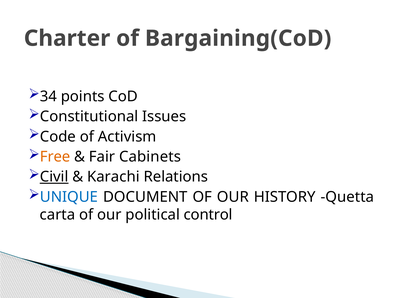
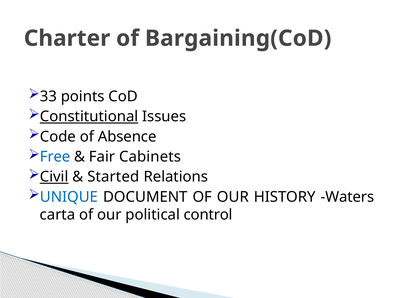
34: 34 -> 33
Constitutional underline: none -> present
Activism: Activism -> Absence
Free colour: orange -> blue
Karachi: Karachi -> Started
Quetta: Quetta -> Waters
